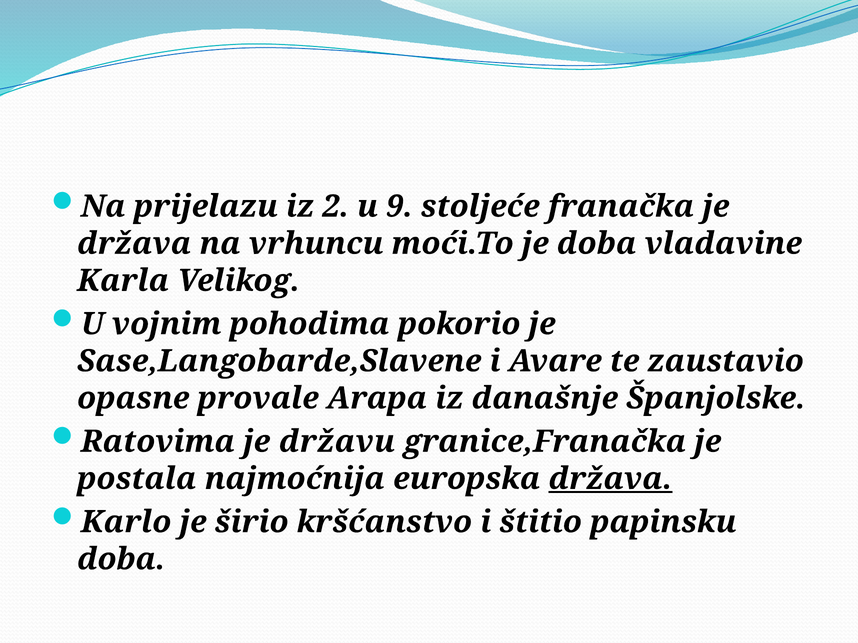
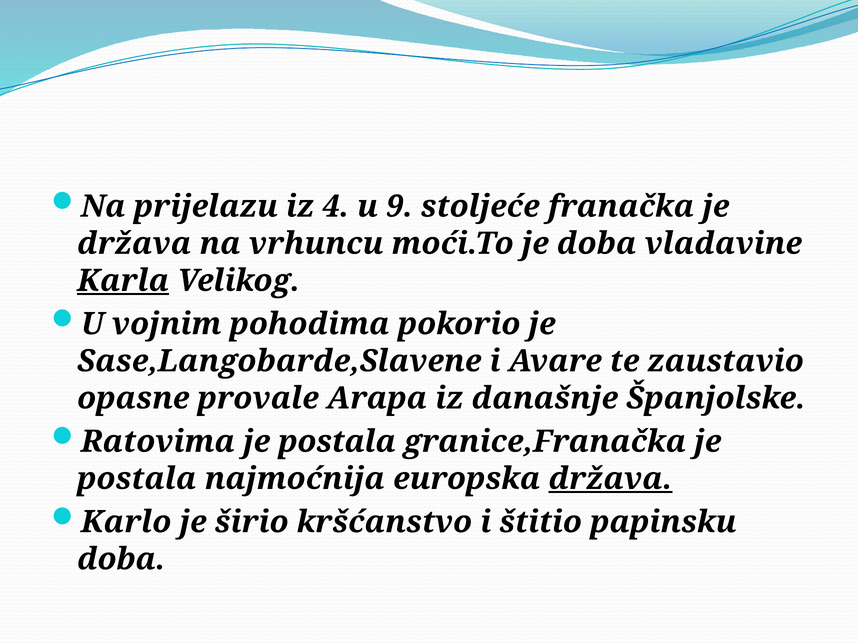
2: 2 -> 4
Karla underline: none -> present
Ratovima je državu: državu -> postala
